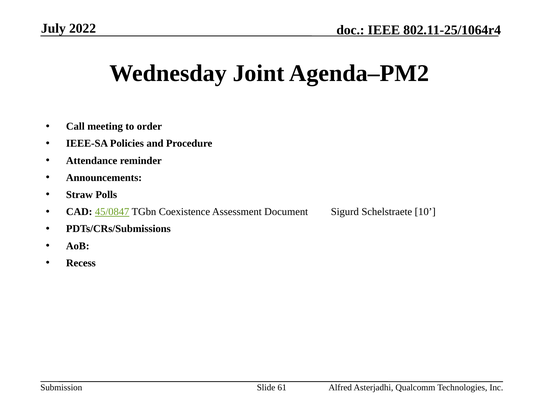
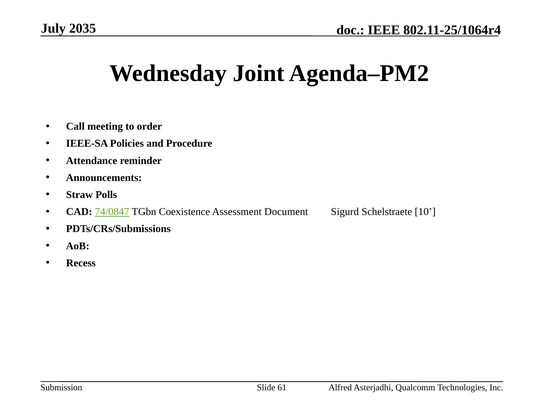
2022: 2022 -> 2035
45/0847: 45/0847 -> 74/0847
